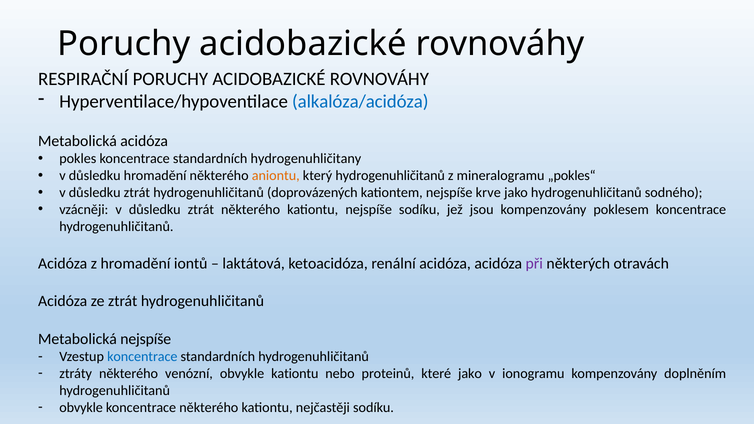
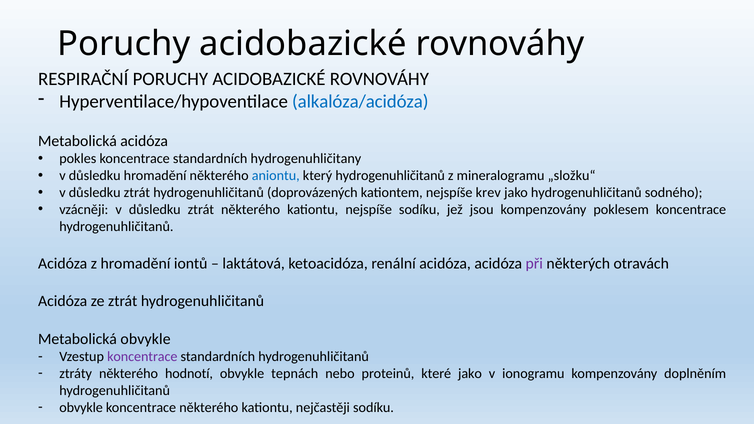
aniontu colour: orange -> blue
„pokles“: „pokles“ -> „složku“
krve: krve -> krev
Metabolická nejspíše: nejspíše -> obvykle
koncentrace at (142, 357) colour: blue -> purple
venózní: venózní -> hodnotí
obvykle kationtu: kationtu -> tepnách
